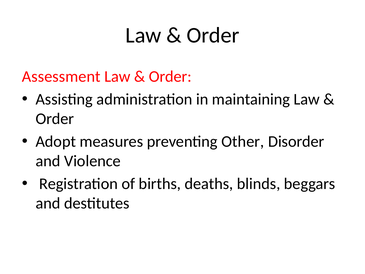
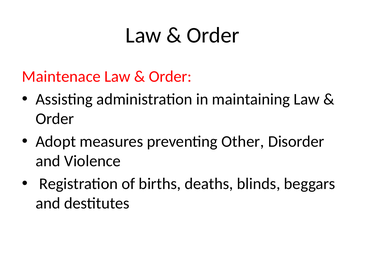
Assessment: Assessment -> Maintenace
